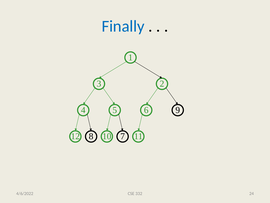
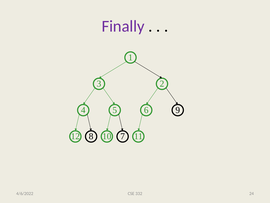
Finally colour: blue -> purple
